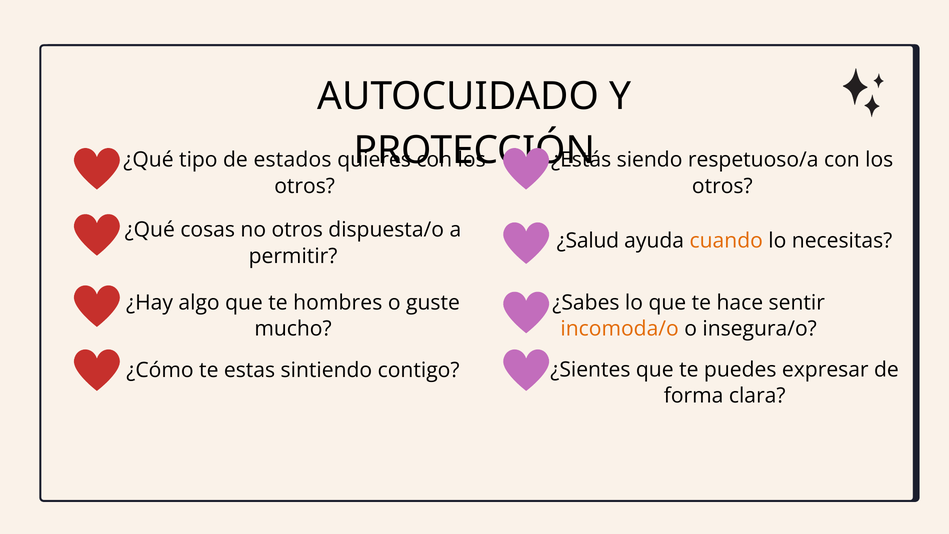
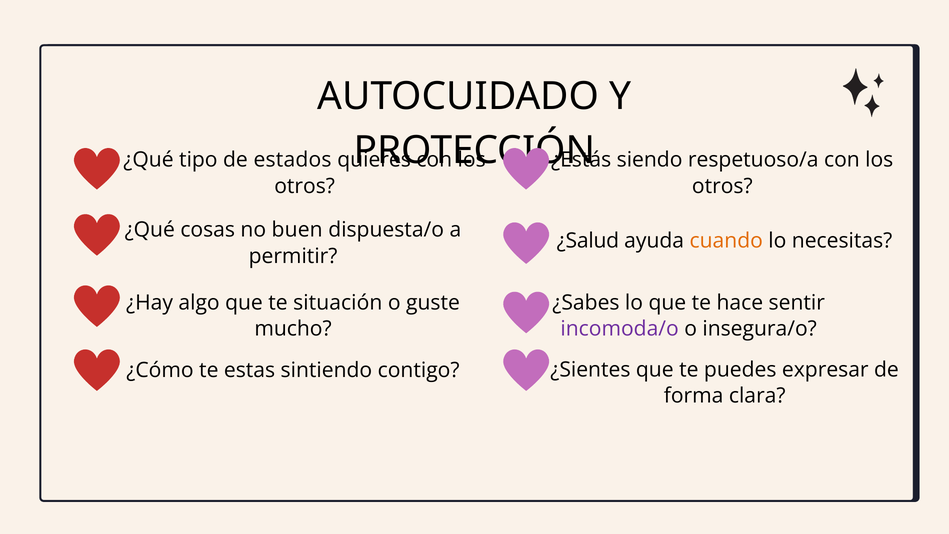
no otros: otros -> buen
hombres: hombres -> situación
incomoda/o colour: orange -> purple
